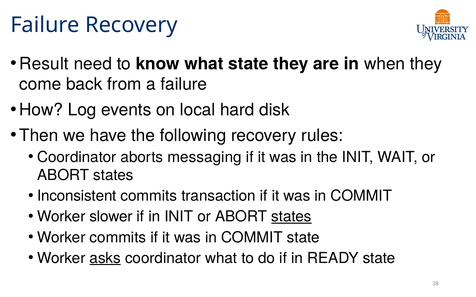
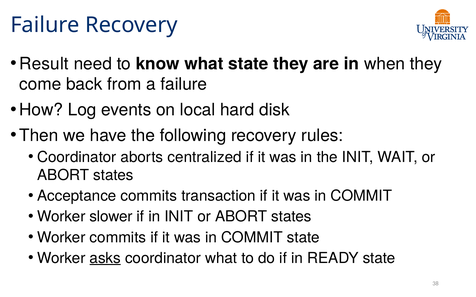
messaging: messaging -> centralized
Inconsistent: Inconsistent -> Acceptance
states at (291, 217) underline: present -> none
